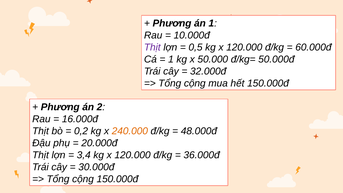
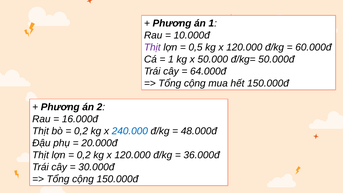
32.000đ: 32.000đ -> 64.000đ
240.000 colour: orange -> blue
3,4 at (84, 155): 3,4 -> 0,2
